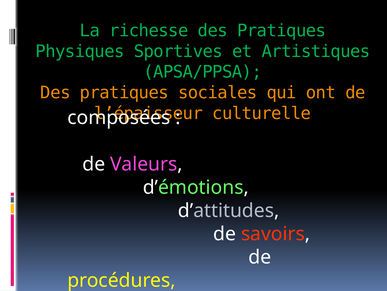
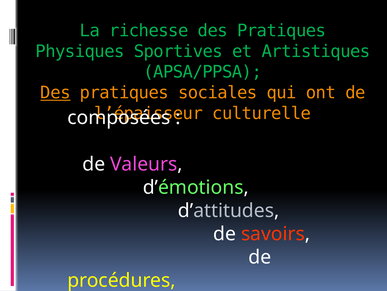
Des at (55, 92) underline: none -> present
